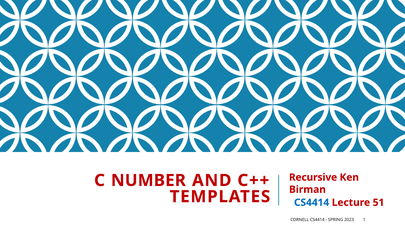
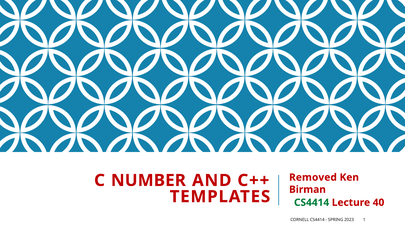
Recursive: Recursive -> Removed
CS4414 at (312, 202) colour: blue -> green
51: 51 -> 40
